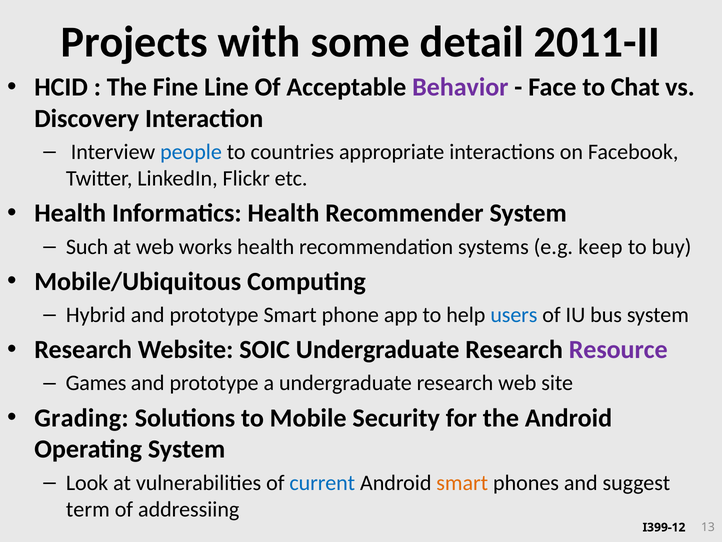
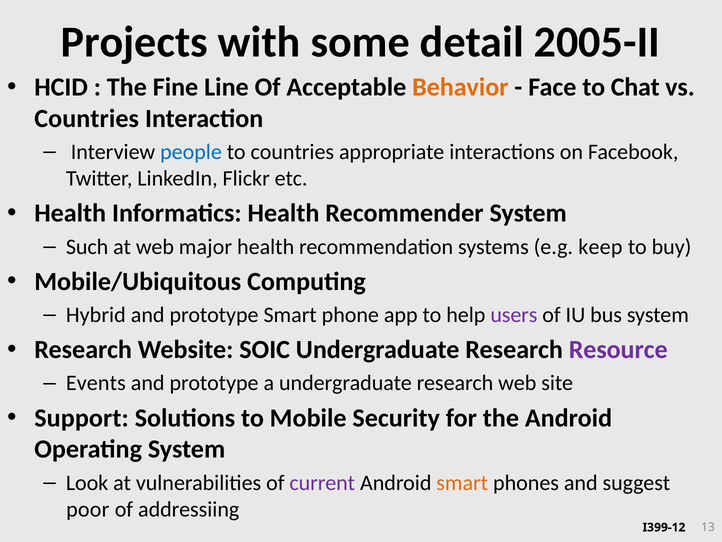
2011-II: 2011-II -> 2005-II
Behavior colour: purple -> orange
Discovery at (87, 119): Discovery -> Countries
works: works -> major
users colour: blue -> purple
Games: Games -> Events
Grading: Grading -> Support
current colour: blue -> purple
term: term -> poor
